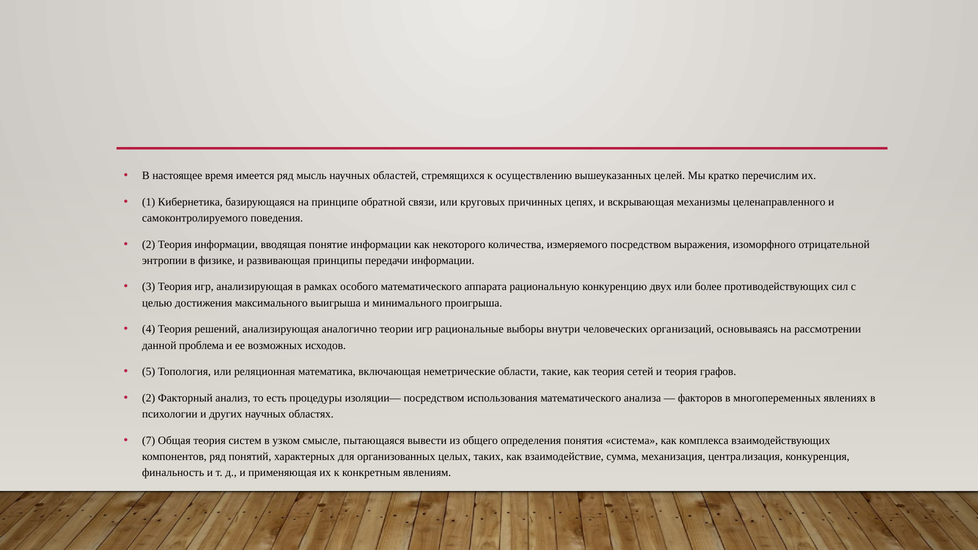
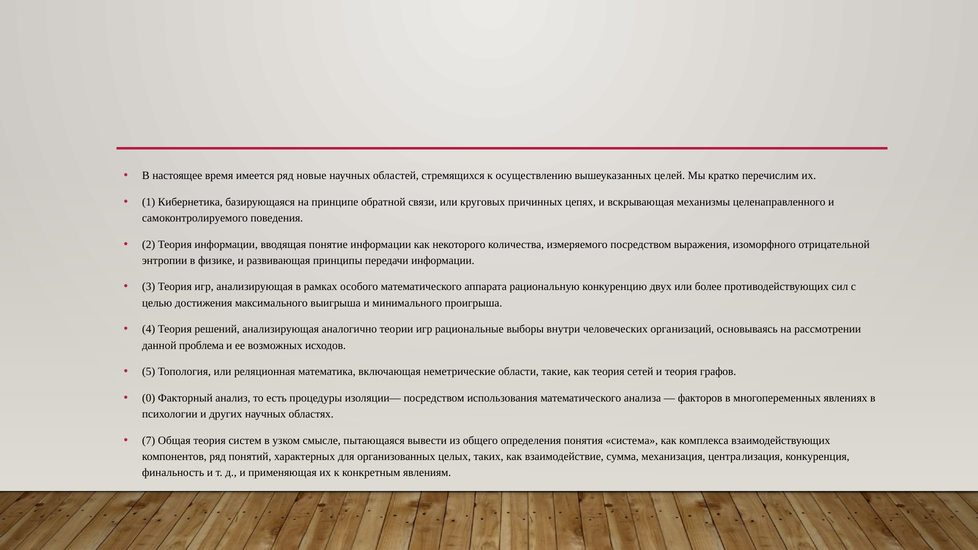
мысль: мысль -> новые
2 at (149, 398): 2 -> 0
